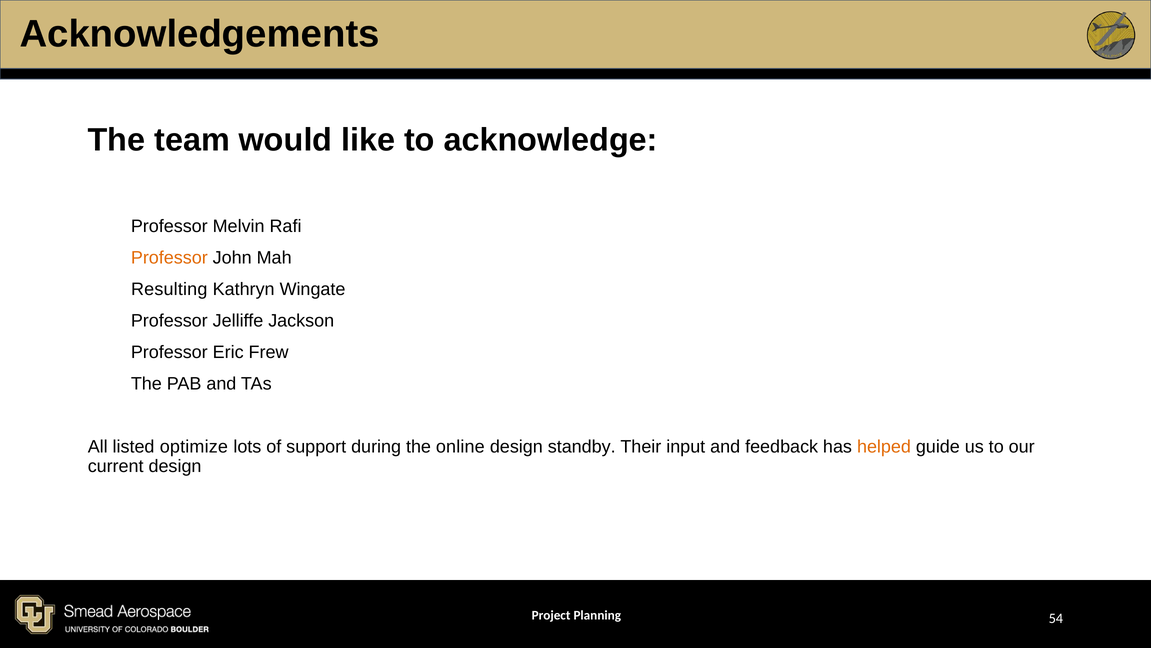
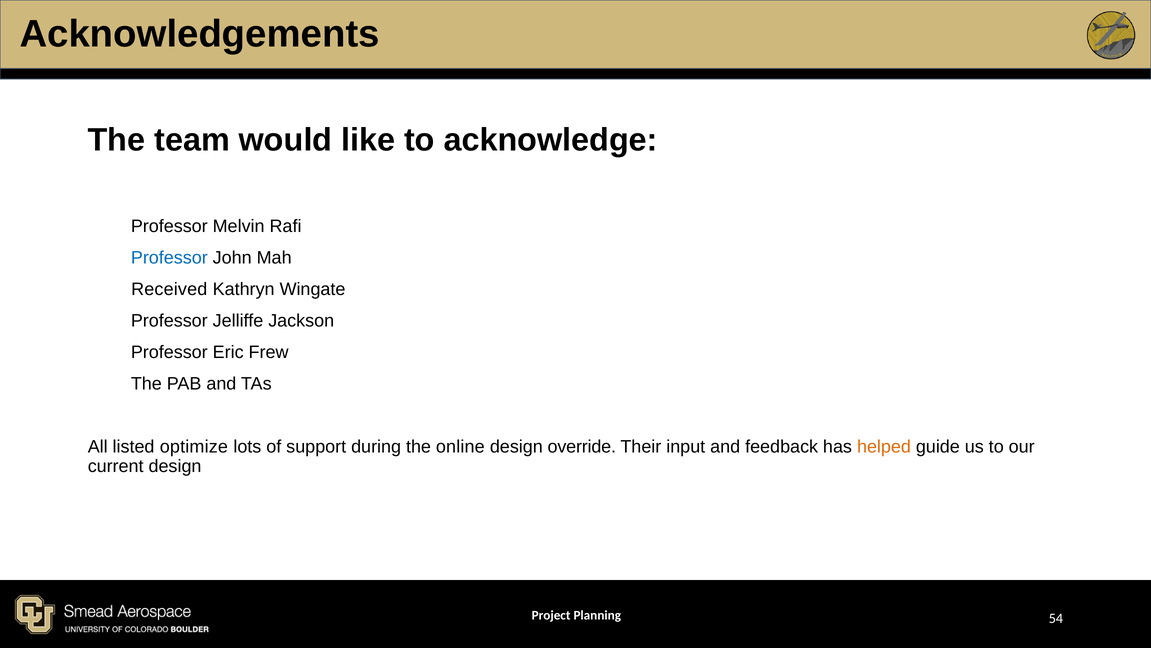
Professor at (169, 258) colour: orange -> blue
Resulting: Resulting -> Received
standby: standby -> override
